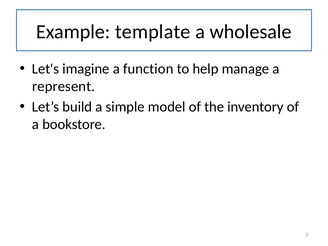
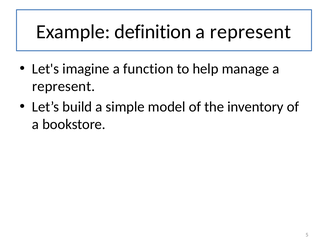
template: template -> definition
wholesale at (251, 32): wholesale -> represent
